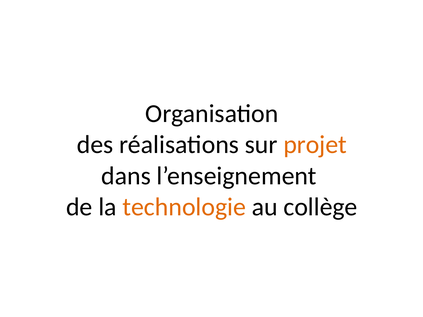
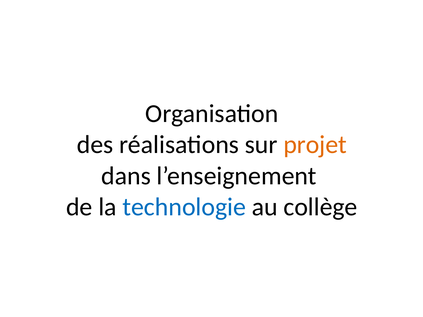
technologie colour: orange -> blue
